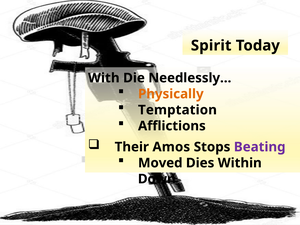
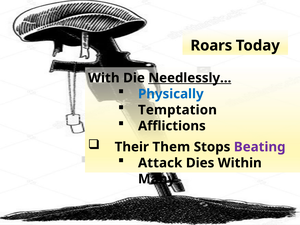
Spirit: Spirit -> Roars
Needlessly… underline: none -> present
Physically colour: orange -> blue
Amos: Amos -> Them
Moved: Moved -> Attack
Down: Down -> Many
